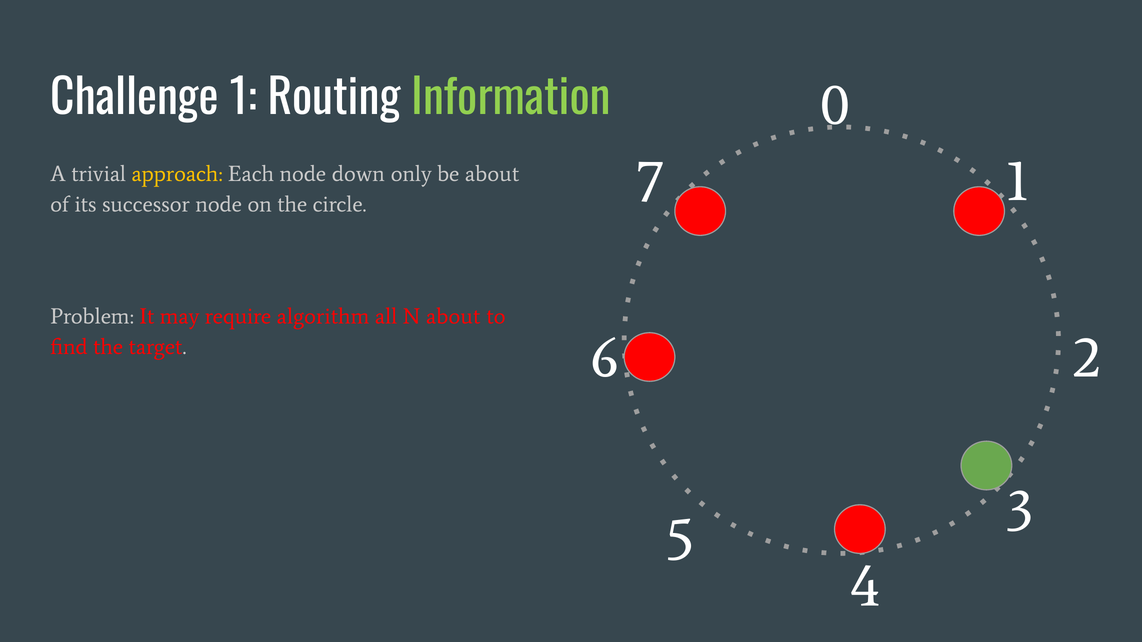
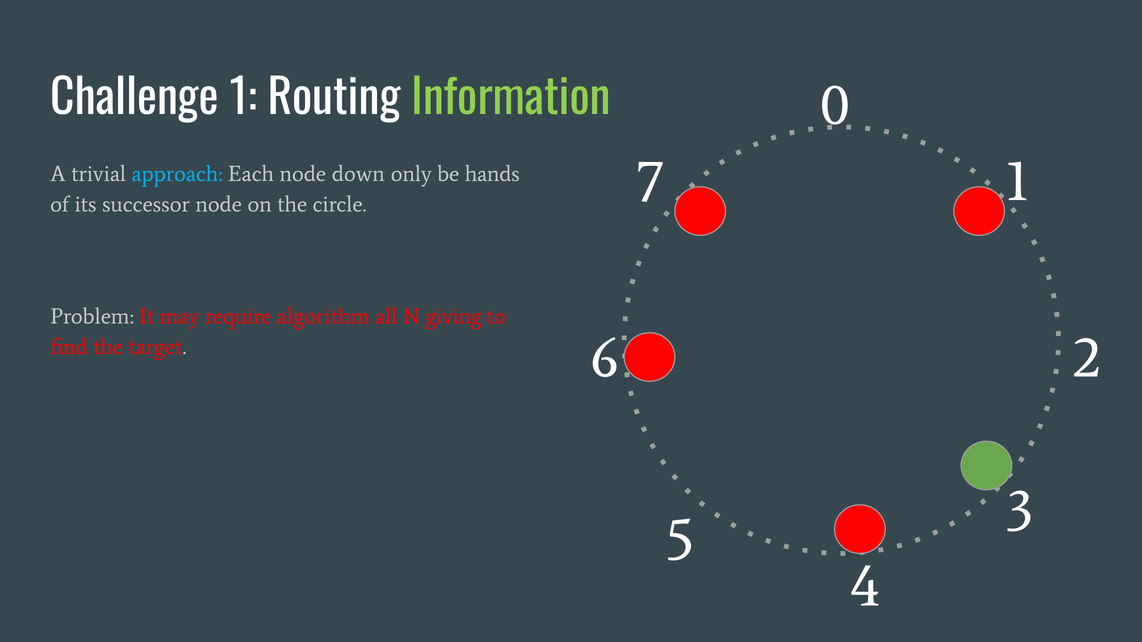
approach colour: yellow -> light blue
be about: about -> hands
N about: about -> giving
